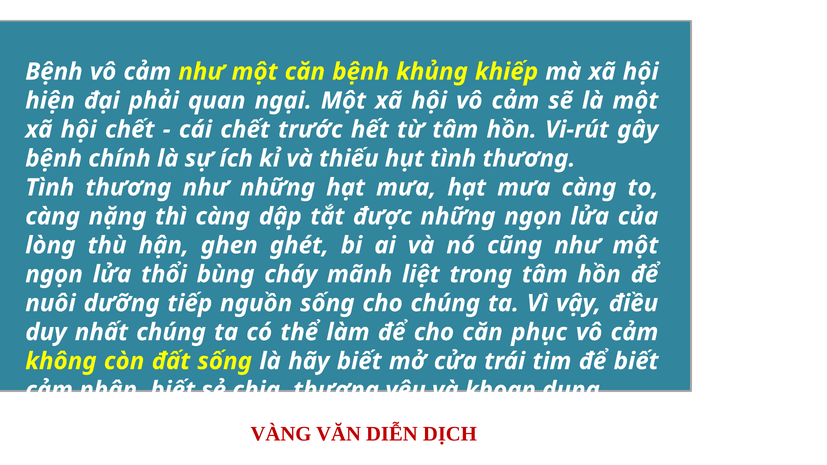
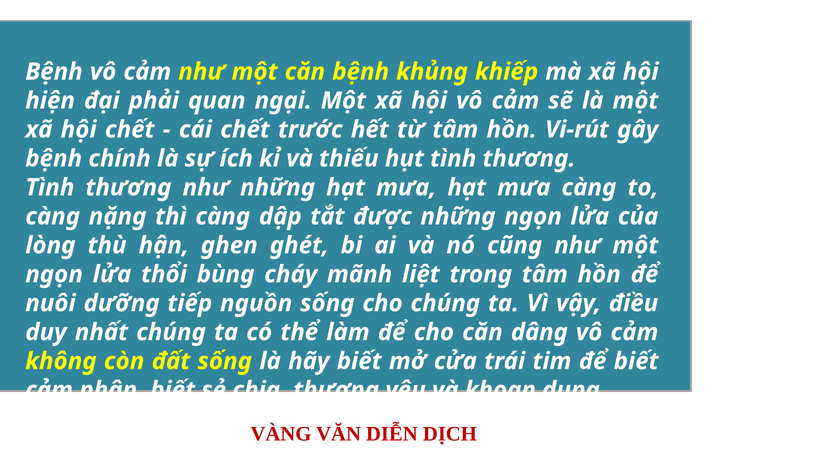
phục: phục -> dâng
